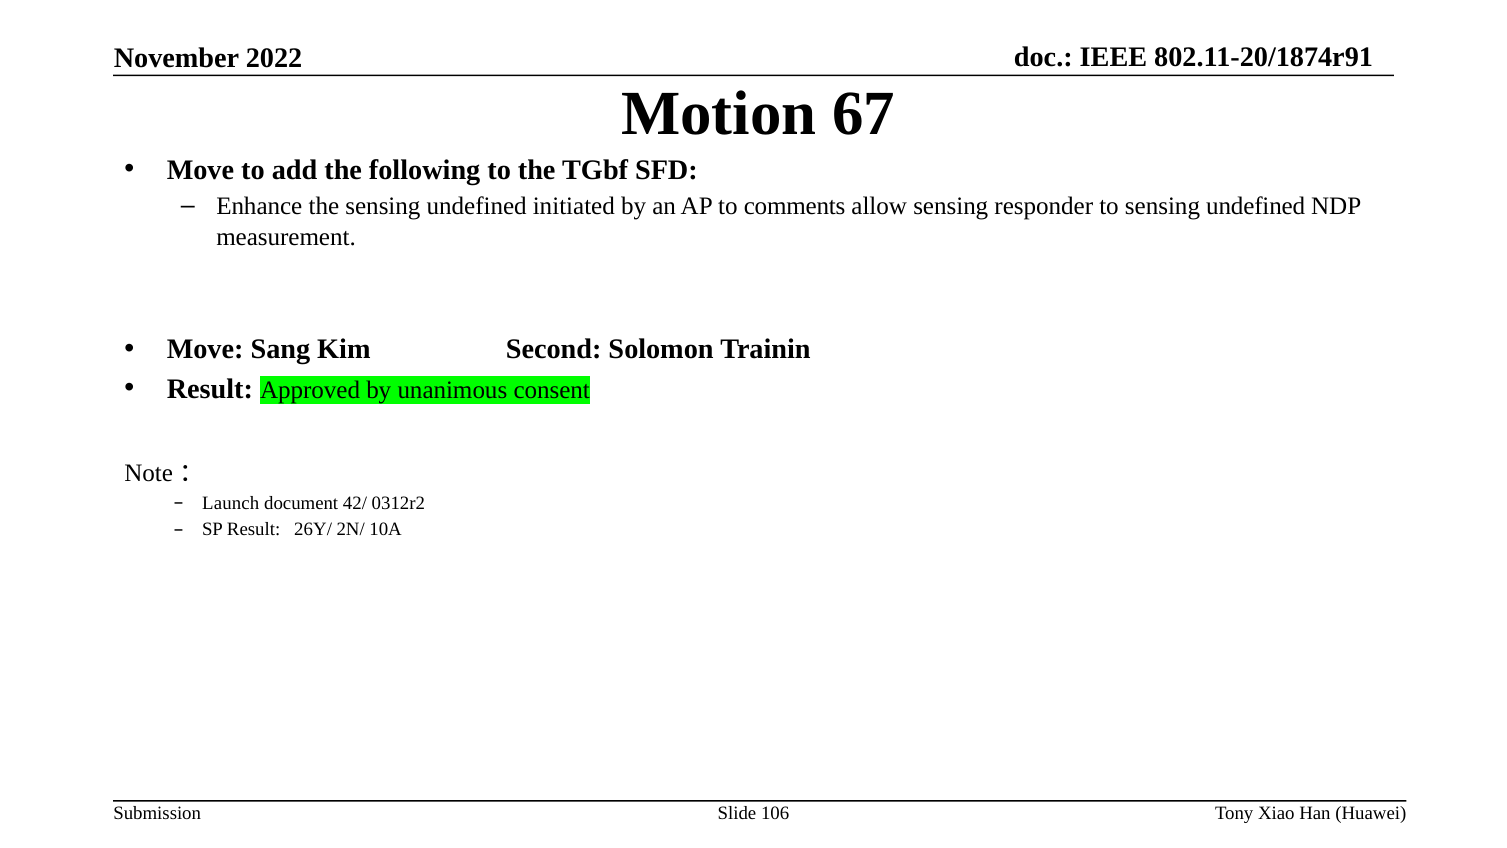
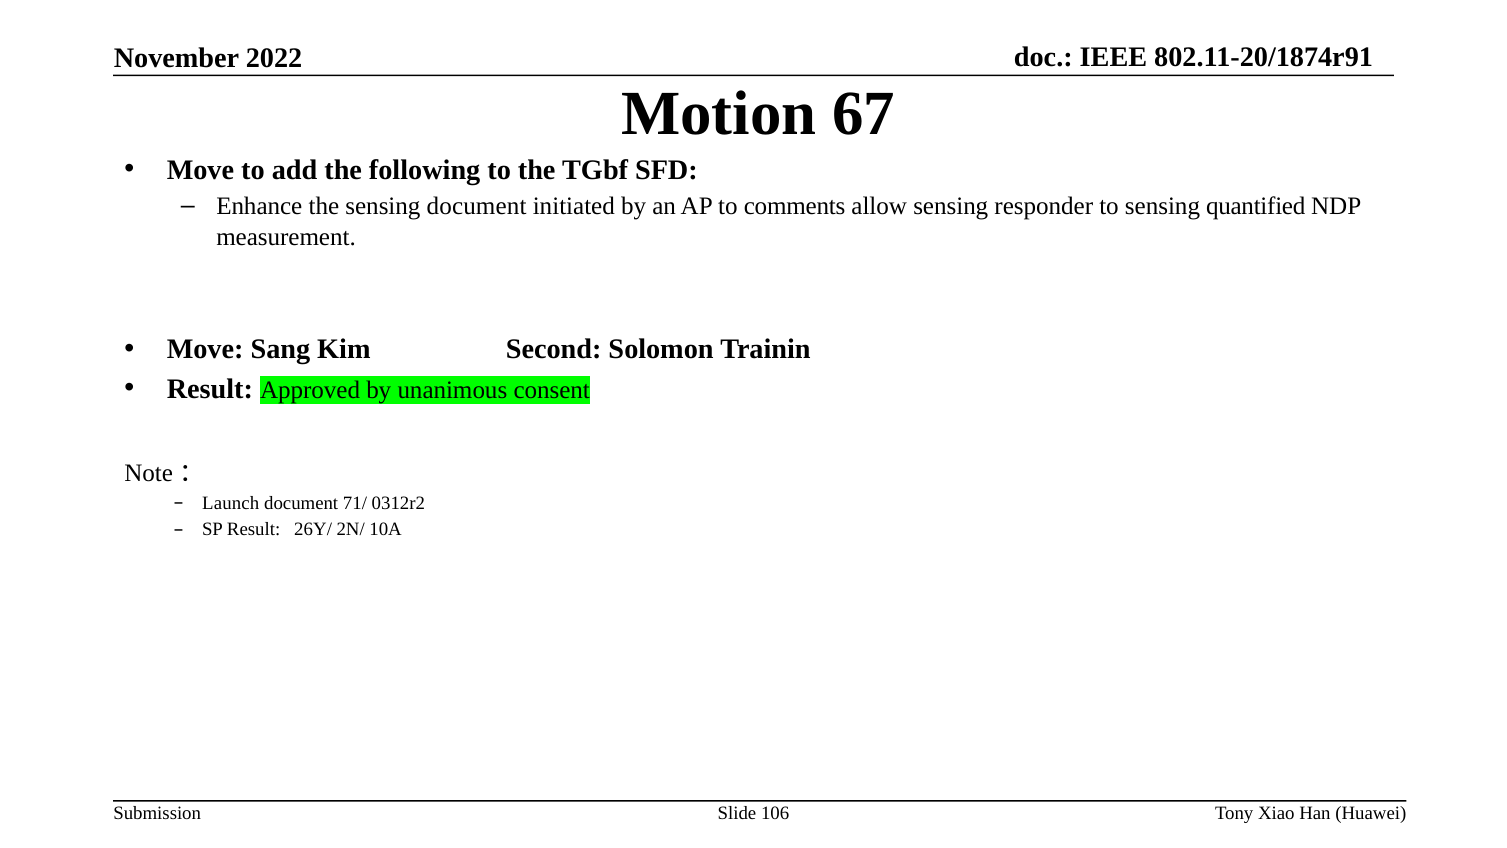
the sensing undefined: undefined -> document
to sensing undefined: undefined -> quantified
42/: 42/ -> 71/
